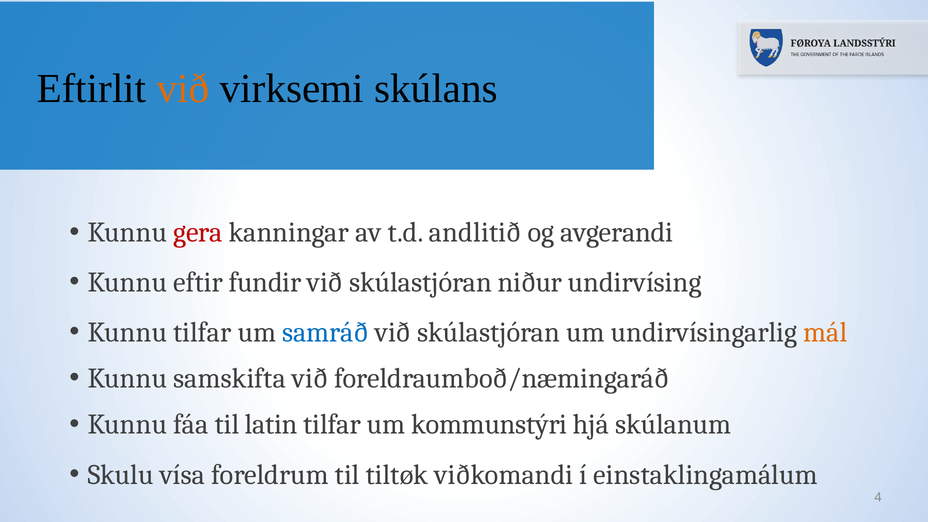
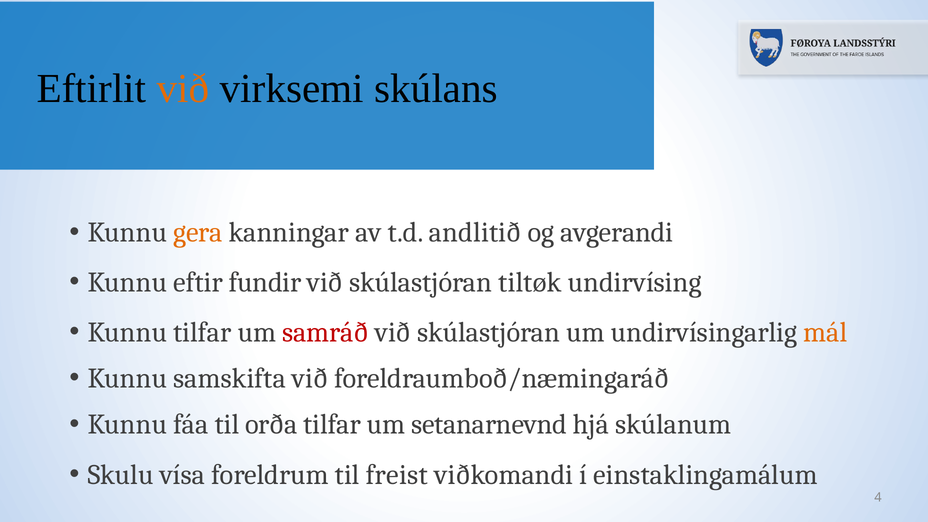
gera colour: red -> orange
niður: niður -> tiltøk
samráð colour: blue -> red
latin: latin -> orða
kommunstýri: kommunstýri -> setanarnevnd
tiltøk: tiltøk -> freist
